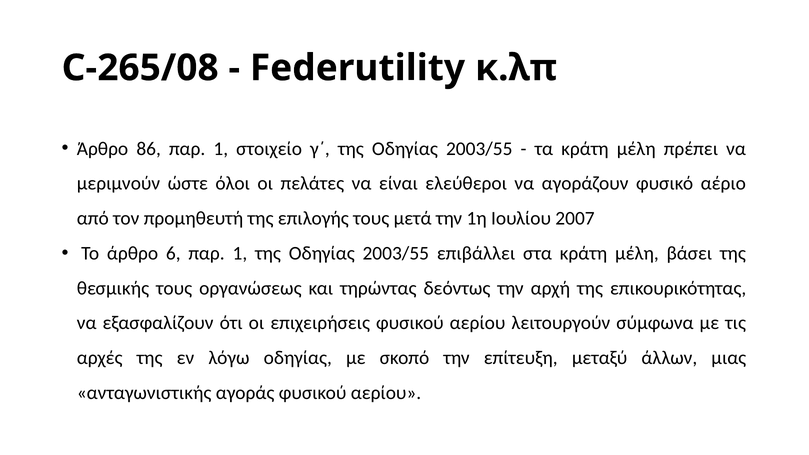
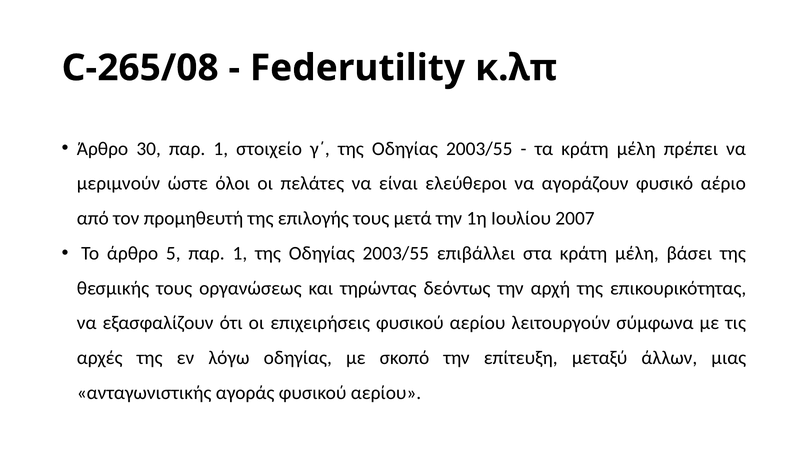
86: 86 -> 30
6: 6 -> 5
